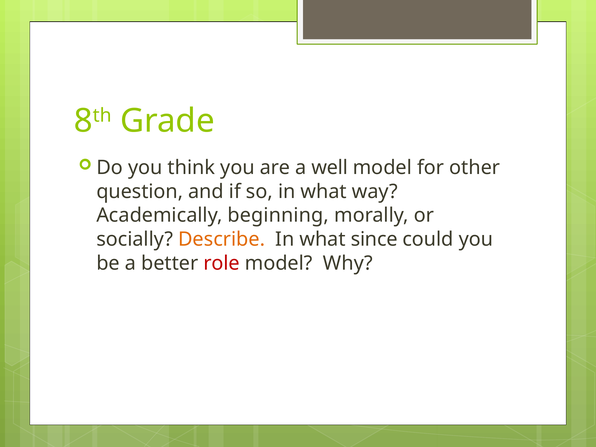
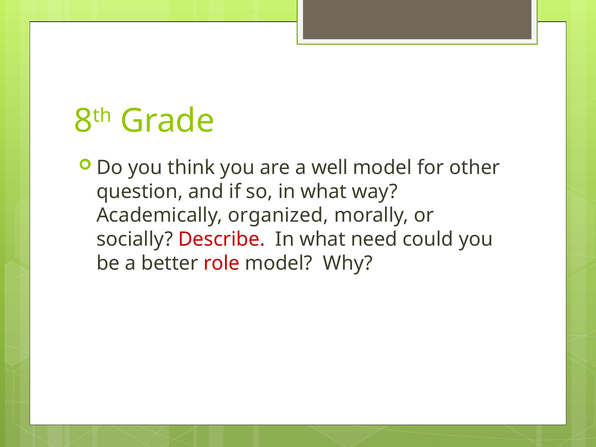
beginning: beginning -> organized
Describe colour: orange -> red
since: since -> need
